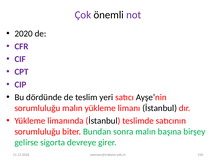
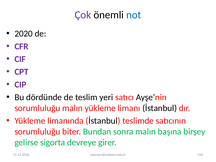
not colour: purple -> blue
